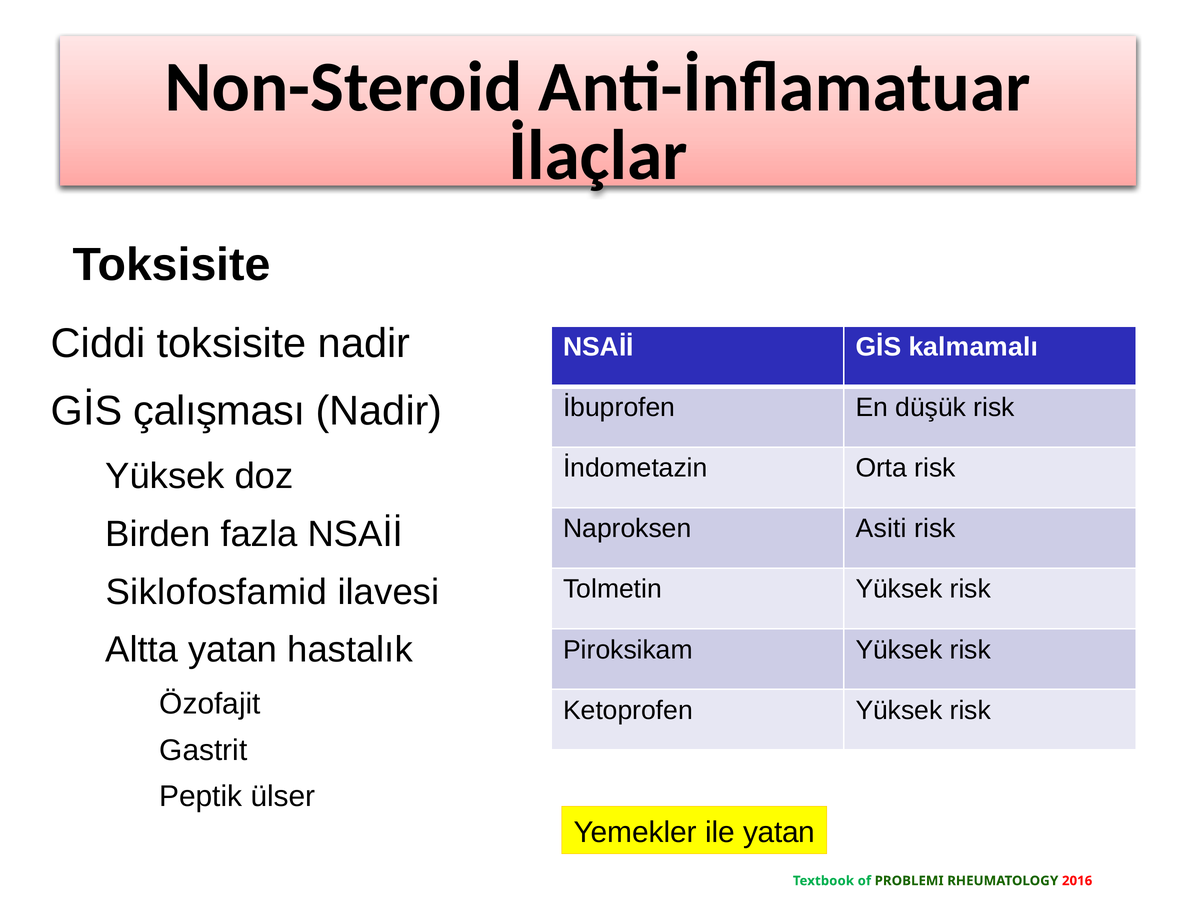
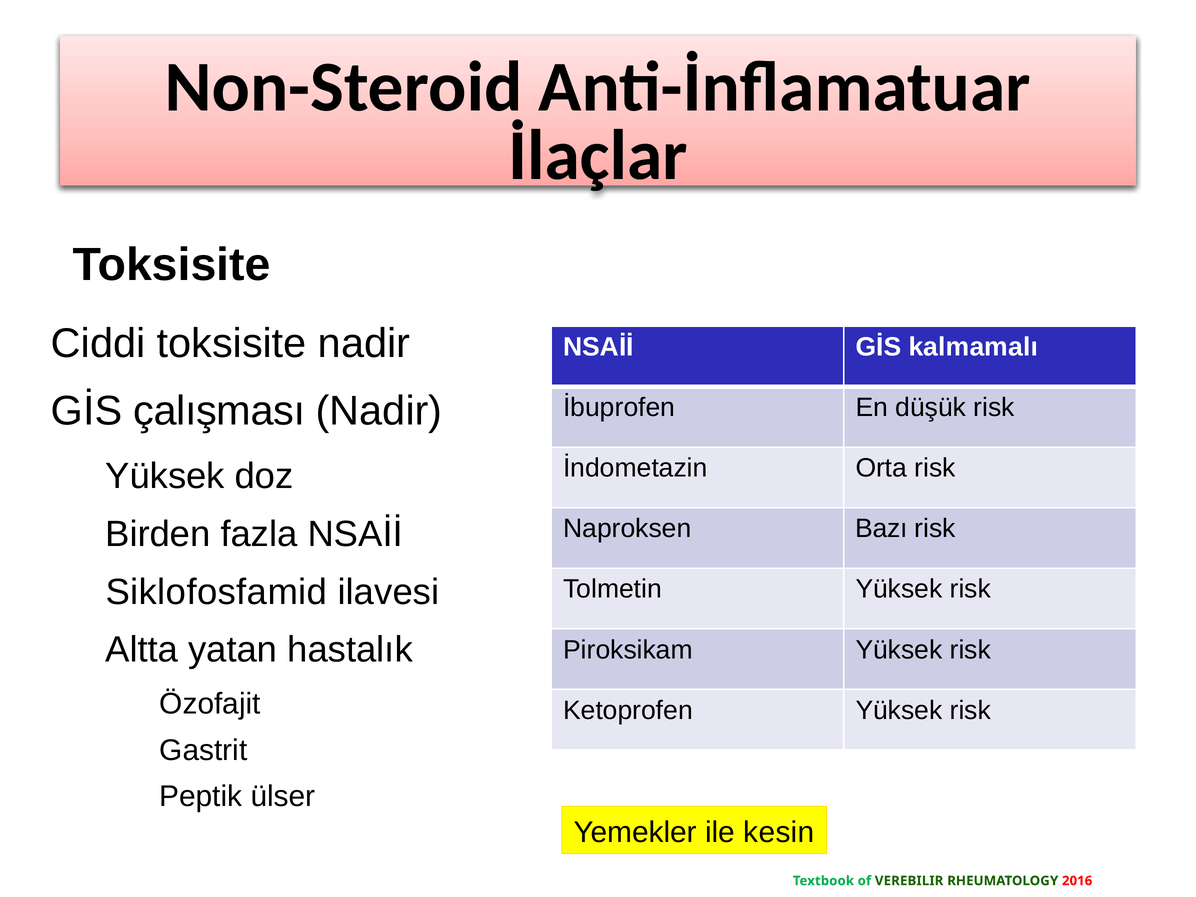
Asiti: Asiti -> Bazı
ile yatan: yatan -> kesin
PROBLEMI: PROBLEMI -> VEREBILIR
